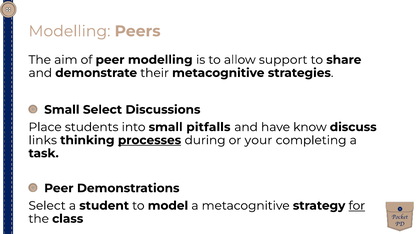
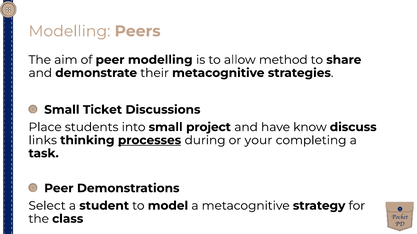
support: support -> method
Small Select: Select -> Ticket
pitfalls: pitfalls -> project
for underline: present -> none
